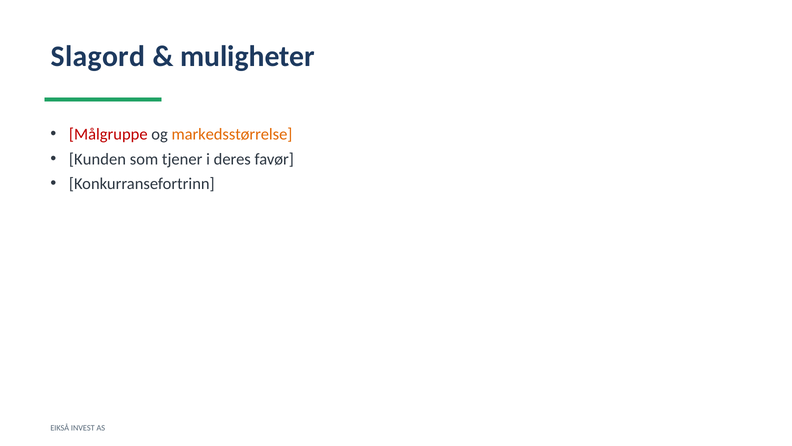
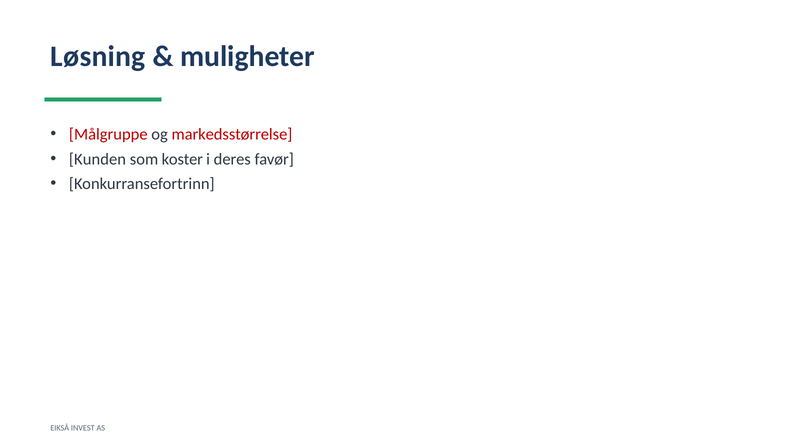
Slagord: Slagord -> Løsning
markedsstørrelse colour: orange -> red
tjener: tjener -> koster
